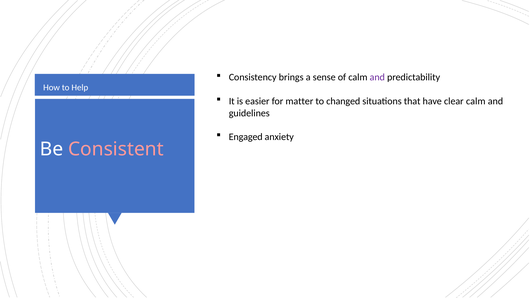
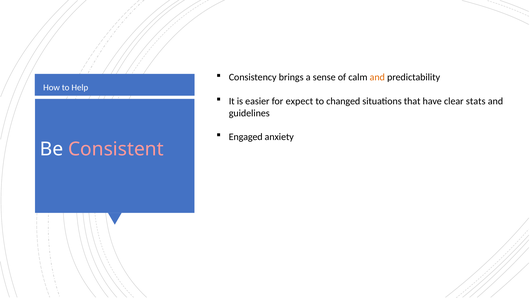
and at (377, 77) colour: purple -> orange
matter: matter -> expect
clear calm: calm -> stats
